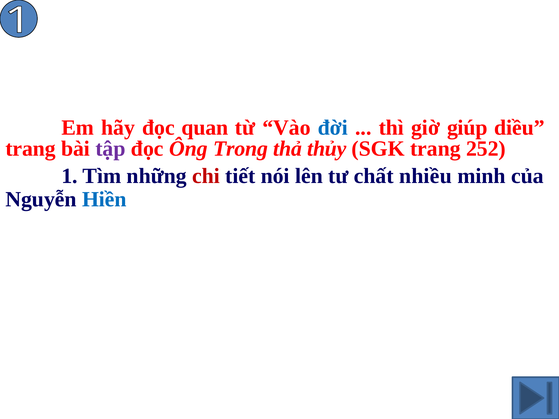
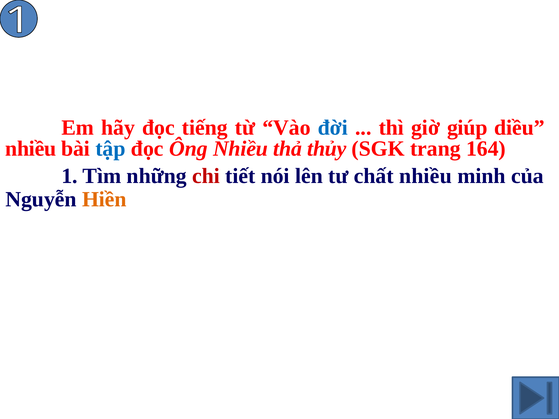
quan: quan -> tiếng
trang at (31, 149): trang -> nhiều
tập colour: purple -> blue
Ông Trong: Trong -> Nhiều
252: 252 -> 164
Hiền colour: blue -> orange
